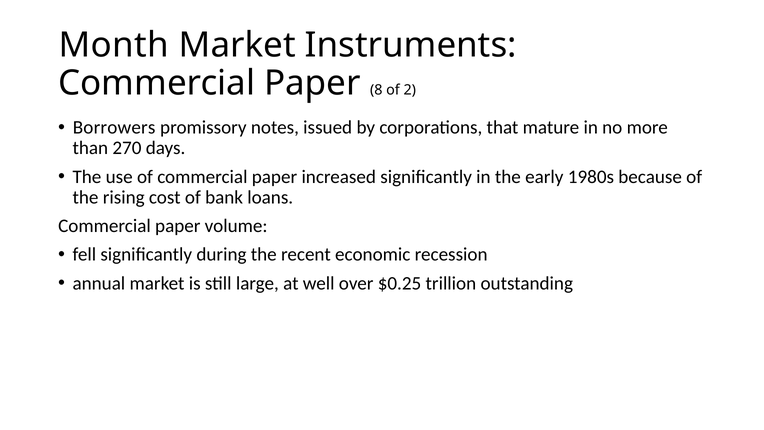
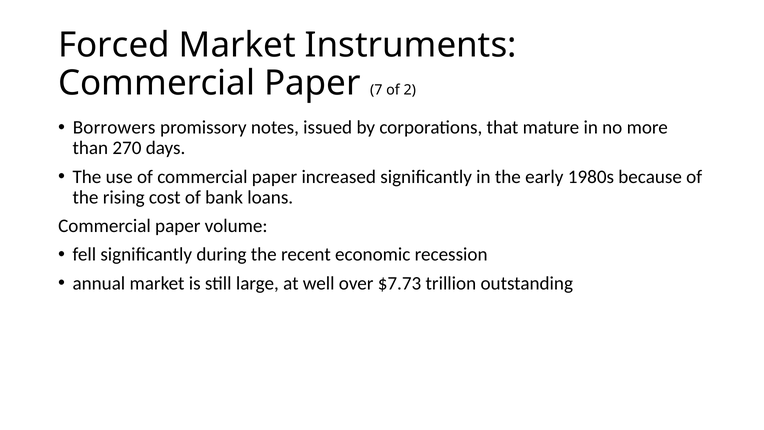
Month: Month -> Forced
8: 8 -> 7
$0.25: $0.25 -> $7.73
